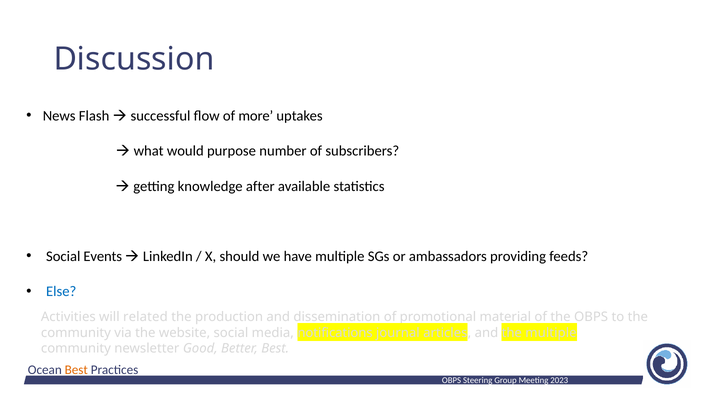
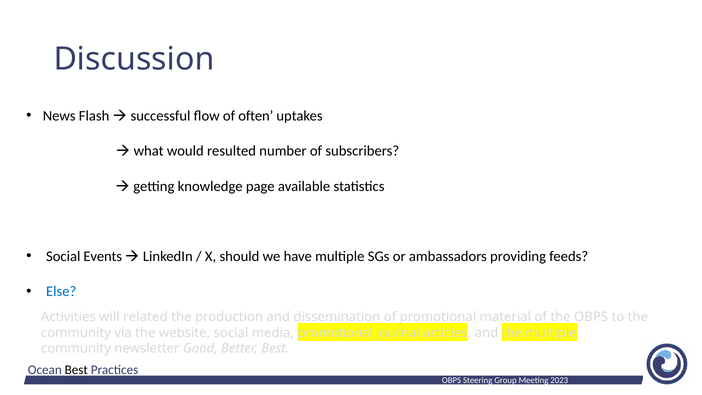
more: more -> often
purpose: purpose -> resulted
after: after -> page
media notifications: notifications -> promotional
Best at (76, 370) colour: orange -> black
